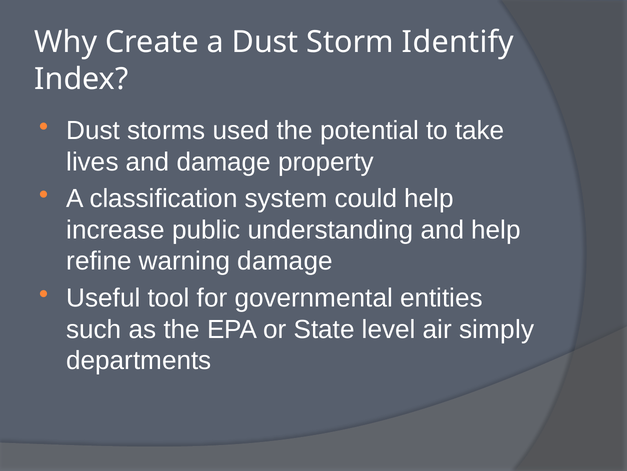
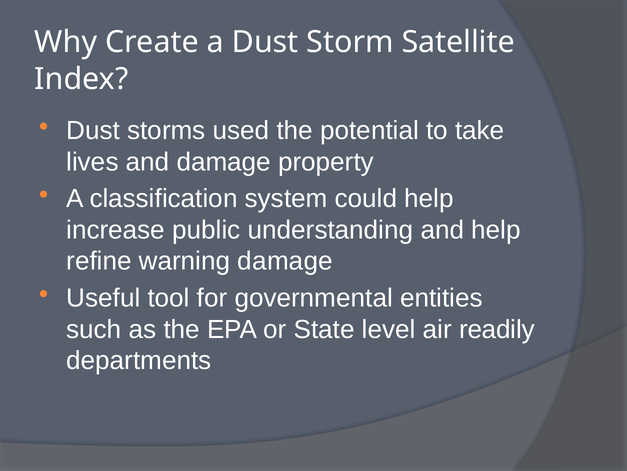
Identify: Identify -> Satellite
simply: simply -> readily
